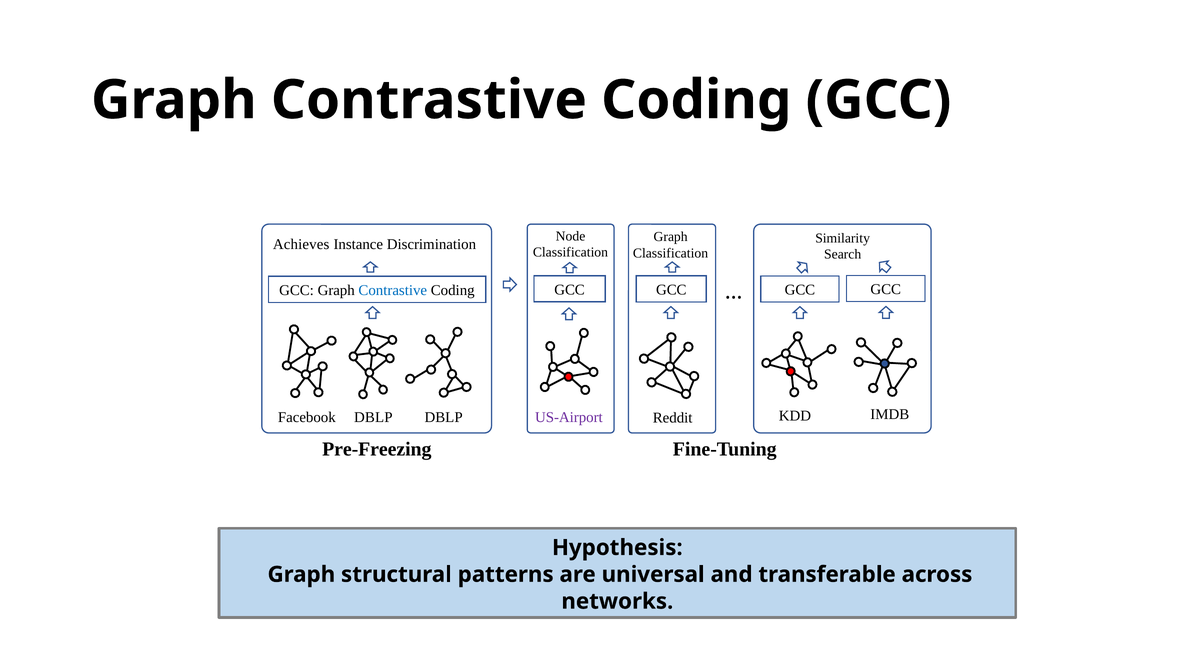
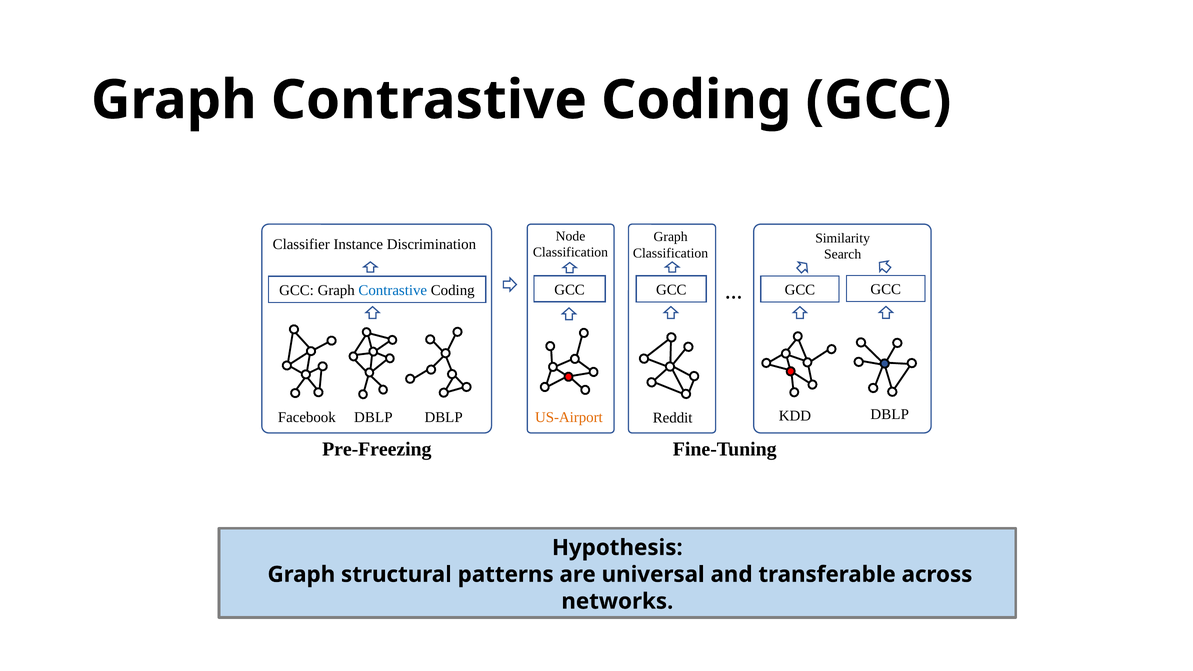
Achieves: Achieves -> Classifier
KDD IMDB: IMDB -> DBLP
US-Airport colour: purple -> orange
